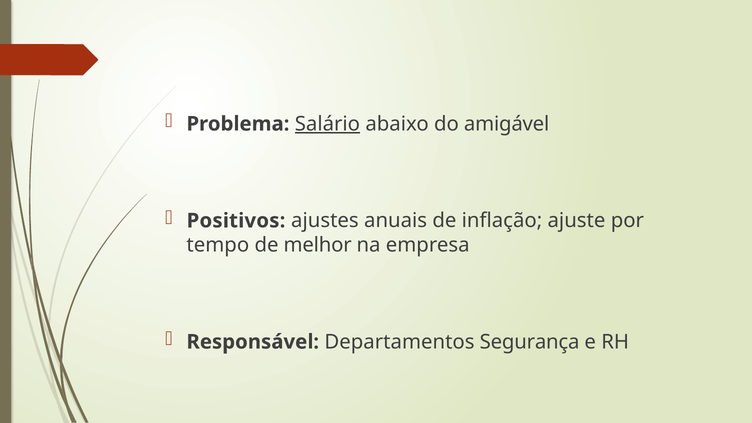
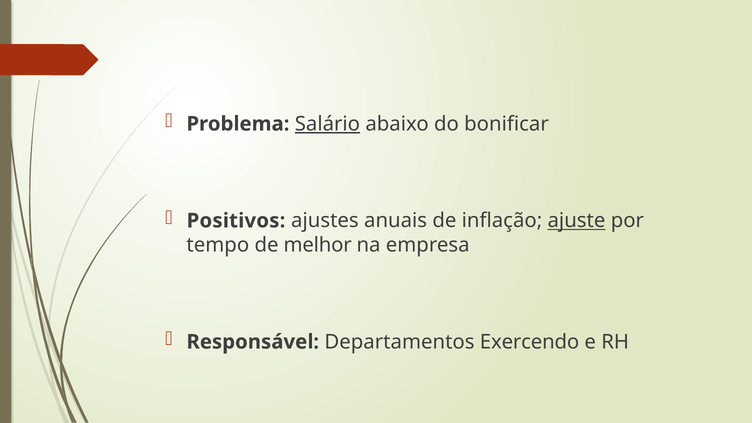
amigável: amigável -> bonificar
ajuste underline: none -> present
Segurança: Segurança -> Exercendo
